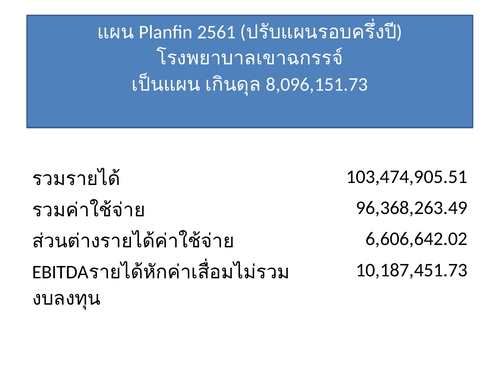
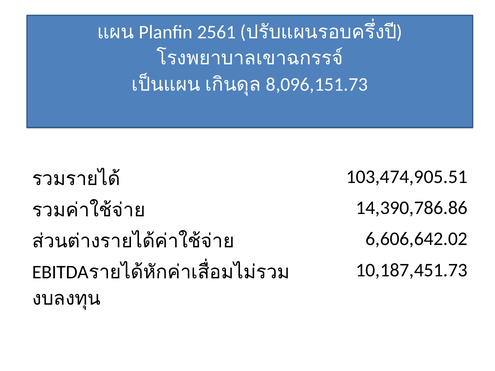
96,368,263.49: 96,368,263.49 -> 14,390,786.86
